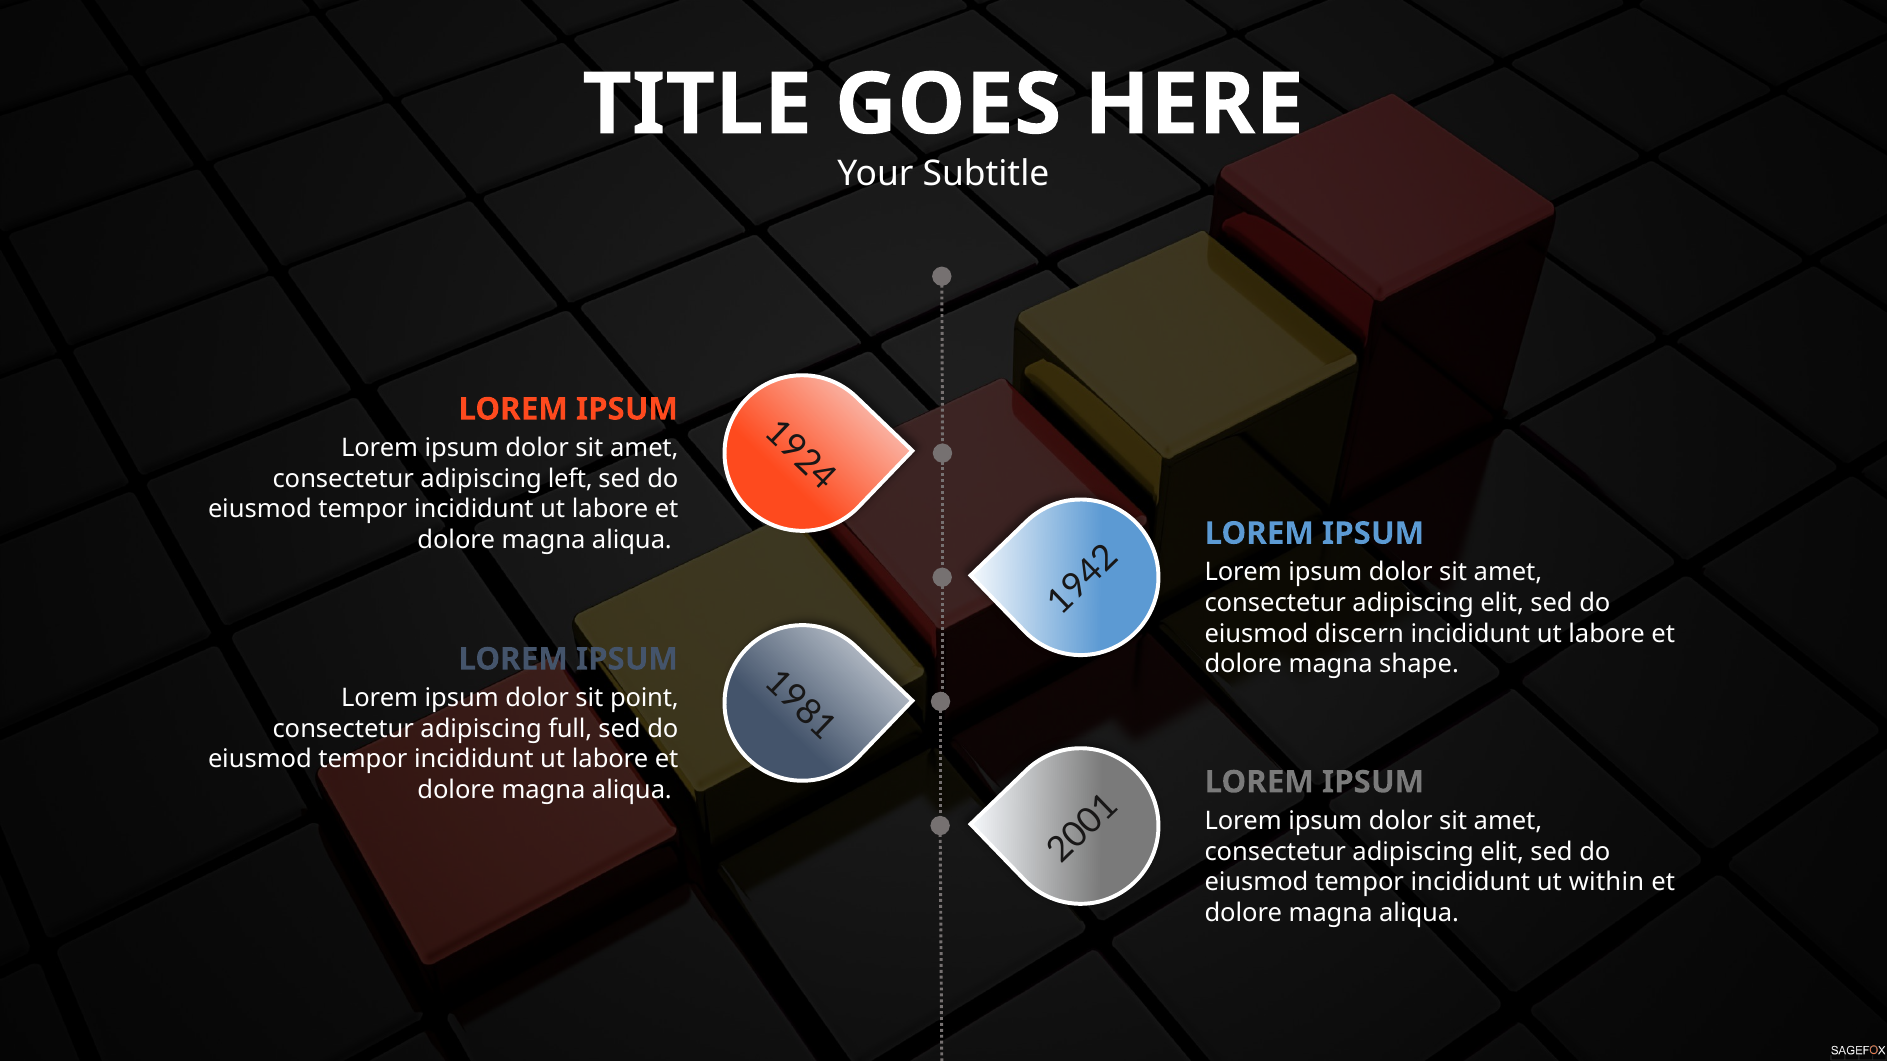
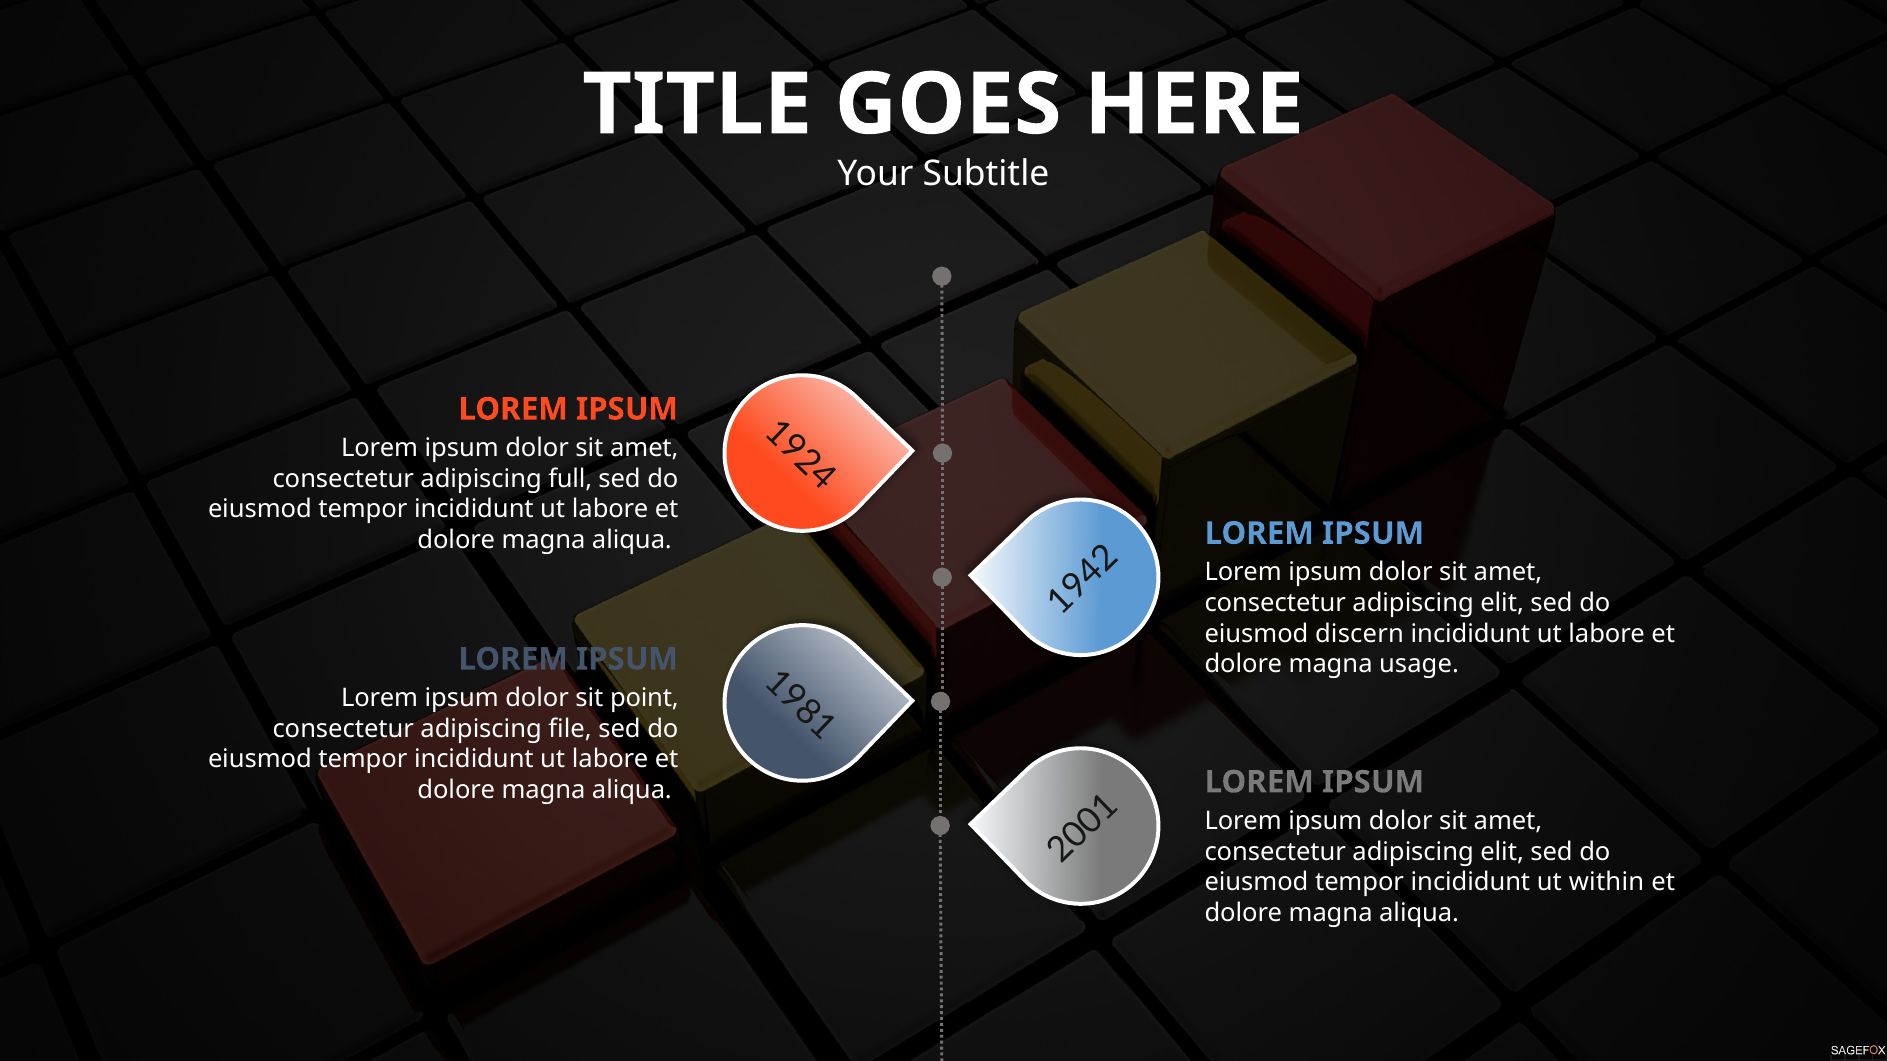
left: left -> full
shape: shape -> usage
full: full -> file
